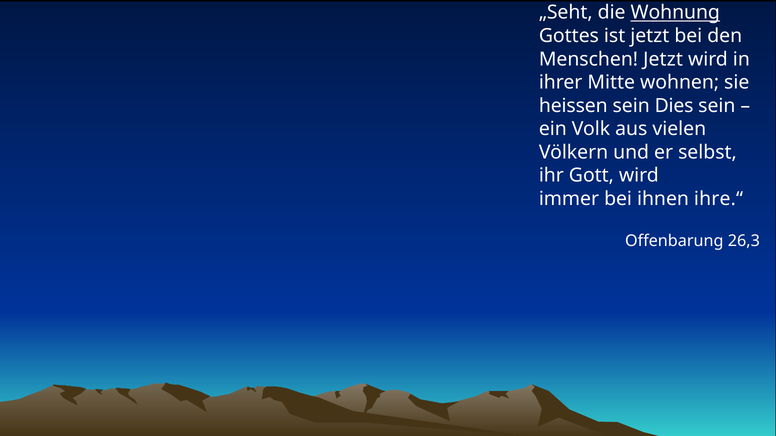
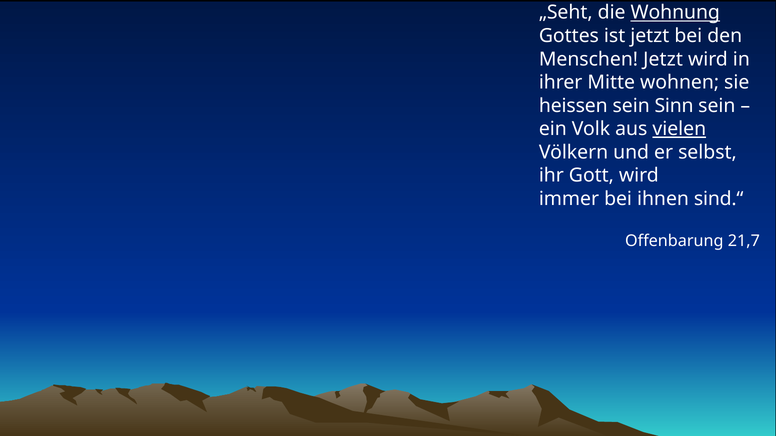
Dies: Dies -> Sinn
vielen underline: none -> present
ihre.“: ihre.“ -> sind.“
26,3: 26,3 -> 21,7
